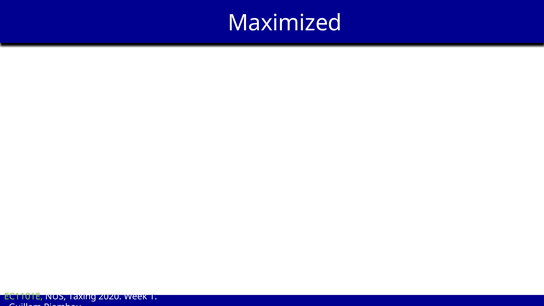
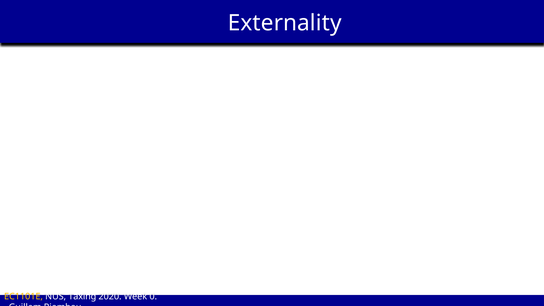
Maximized: Maximized -> Externality
EC1101E colour: light green -> yellow
1: 1 -> 0
